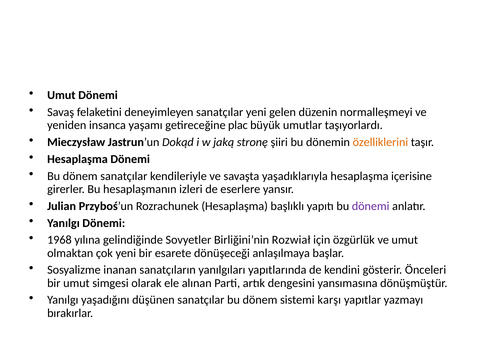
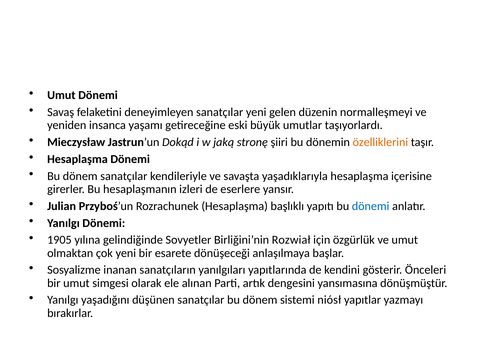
plac: plac -> eski
dönemi at (371, 206) colour: purple -> blue
1968: 1968 -> 1905
karşı: karşı -> niósł
